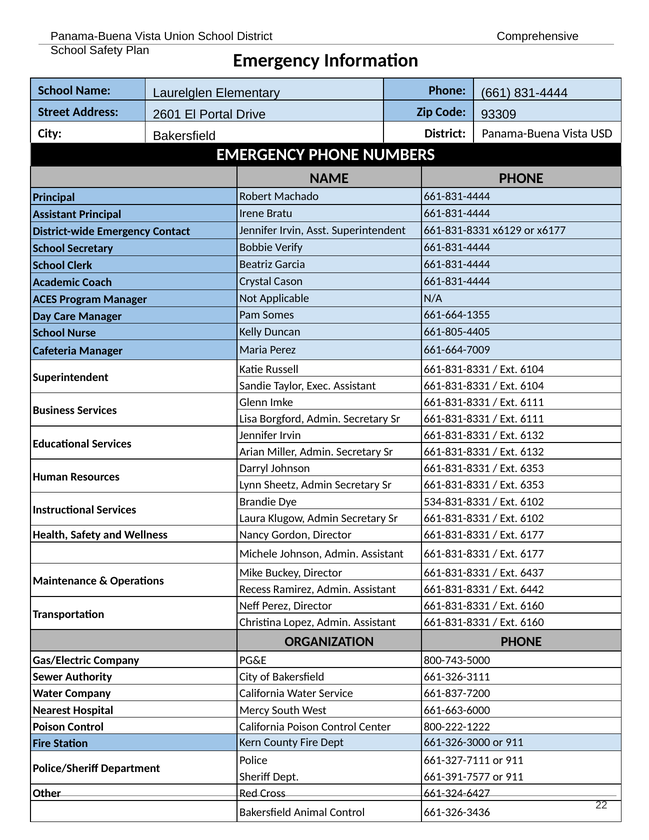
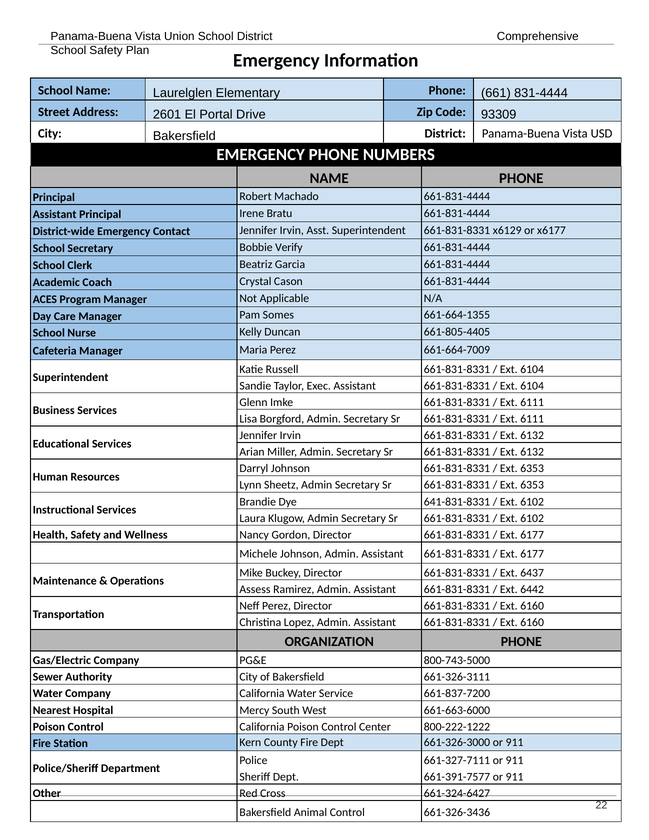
534-831-8331: 534-831-8331 -> 641-831-8331
Recess: Recess -> Assess
